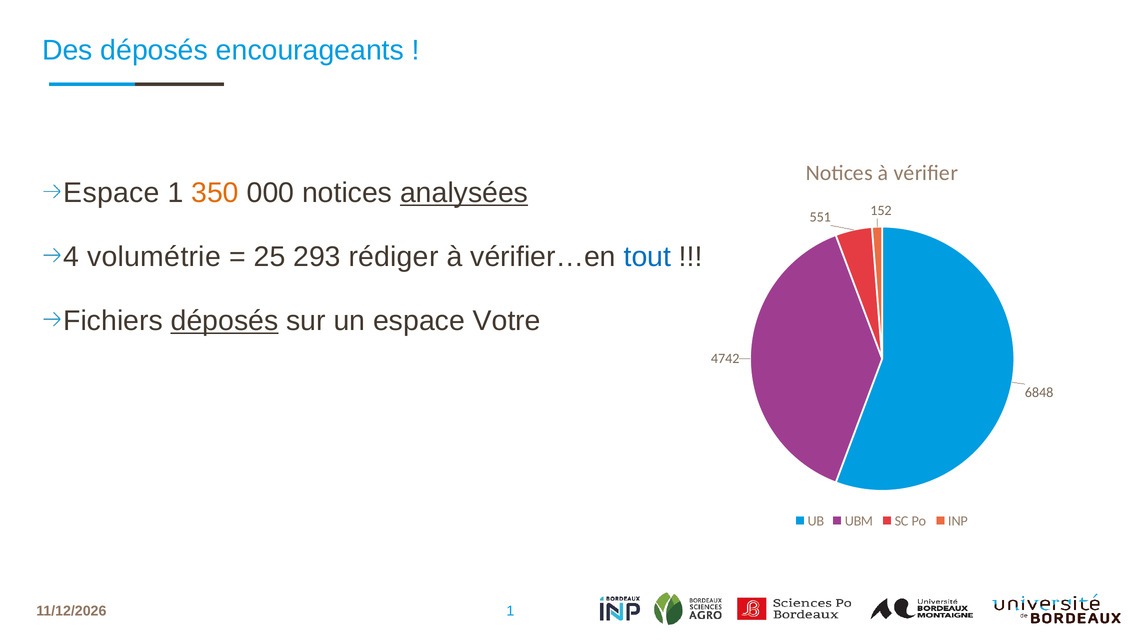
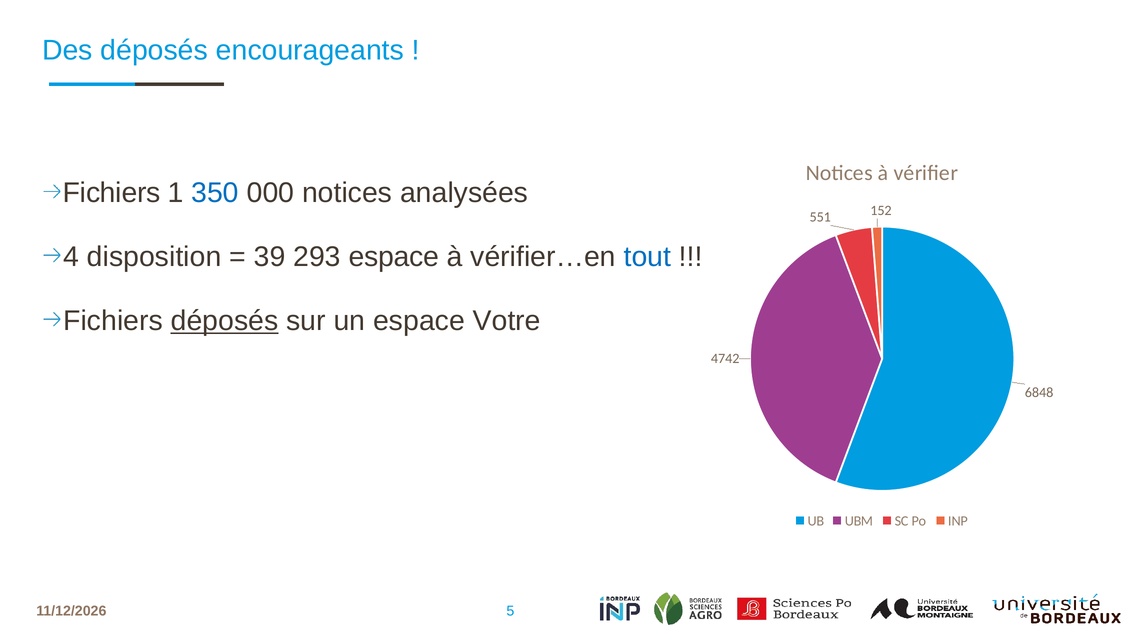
Espace at (111, 193): Espace -> Fichiers
350 colour: orange -> blue
analysées underline: present -> none
volumétrie: volumétrie -> disposition
25: 25 -> 39
293 rédiger: rédiger -> espace
1 at (510, 611): 1 -> 5
